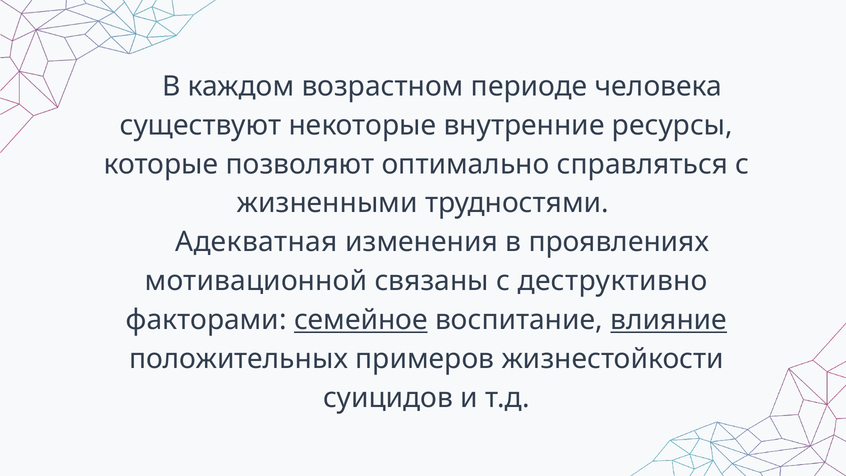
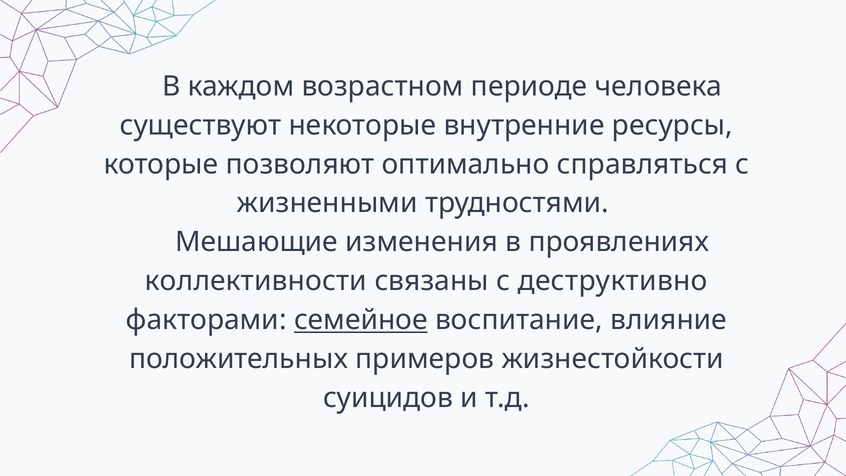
Адекватная: Адекватная -> Мешающие
мотивационной: мотивационной -> коллективности
влияние underline: present -> none
